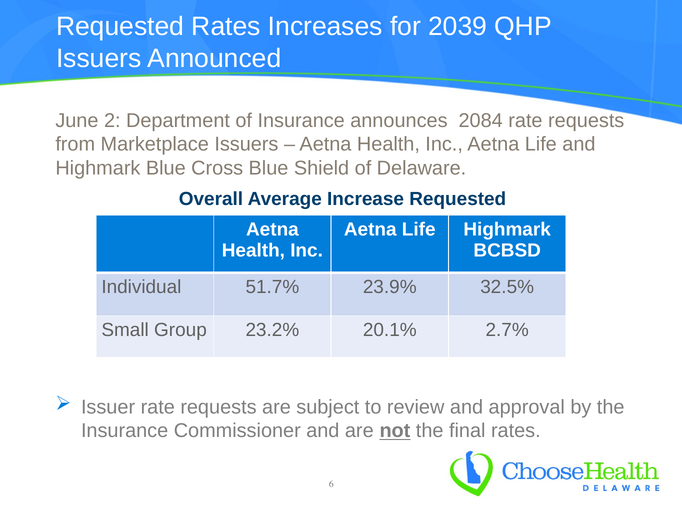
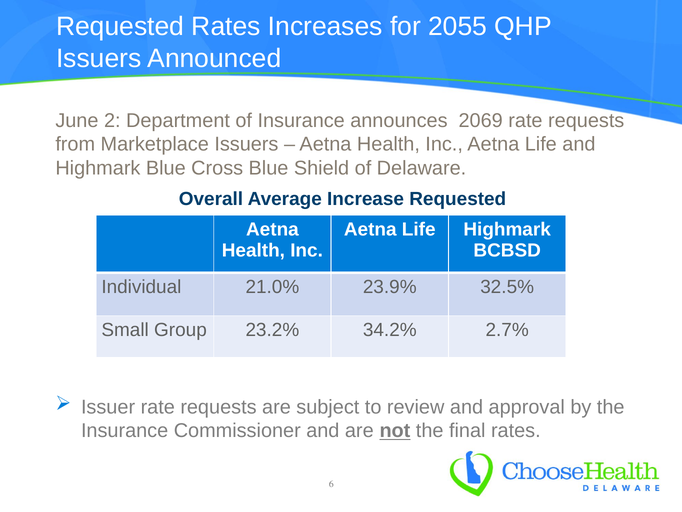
2039: 2039 -> 2055
2084: 2084 -> 2069
51.7%: 51.7% -> 21.0%
20.1%: 20.1% -> 34.2%
